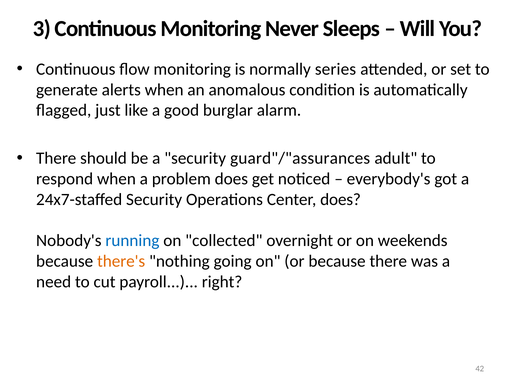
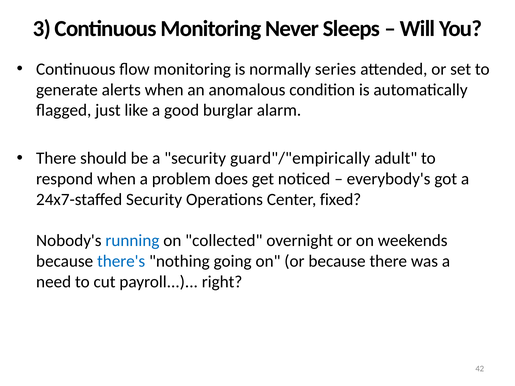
guard"/"assurances: guard"/"assurances -> guard"/"empirically
Center does: does -> fixed
there's colour: orange -> blue
